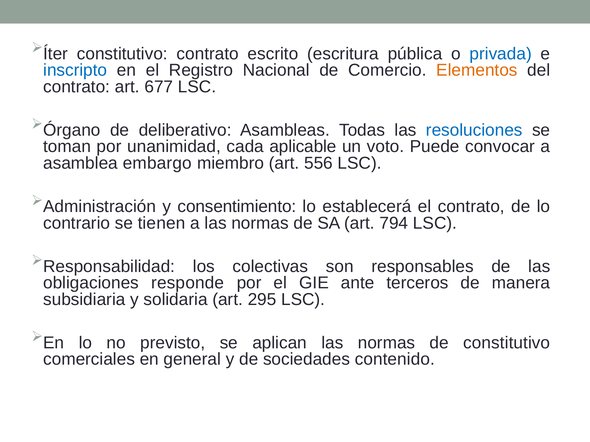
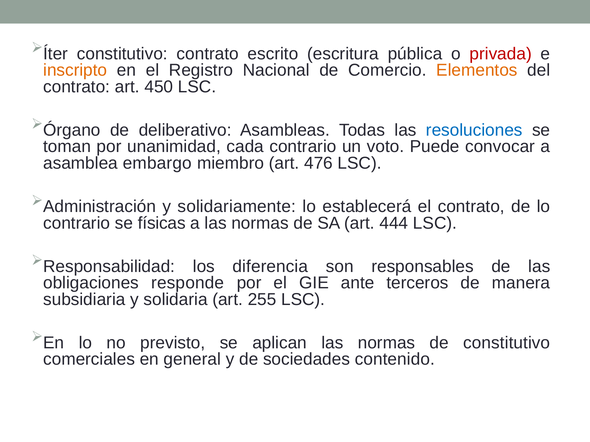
privada colour: blue -> red
inscripto colour: blue -> orange
677: 677 -> 450
cada aplicable: aplicable -> contrario
556: 556 -> 476
consentimiento: consentimiento -> solidariamente
tienen: tienen -> físicas
794: 794 -> 444
colectivas: colectivas -> diferencia
295: 295 -> 255
